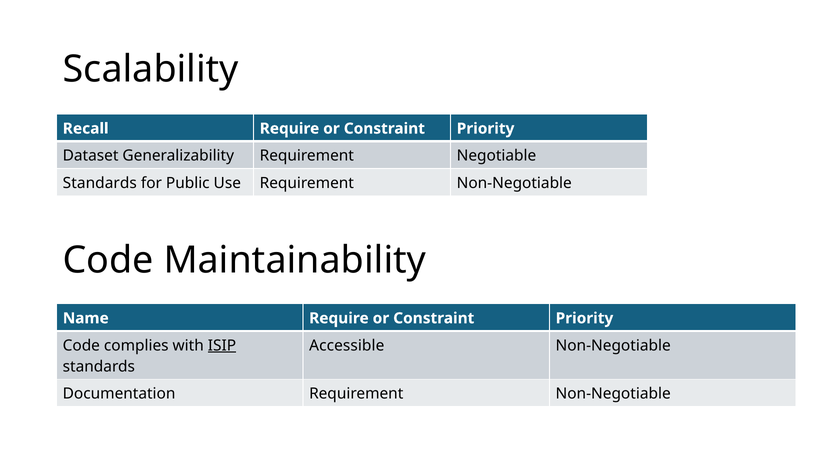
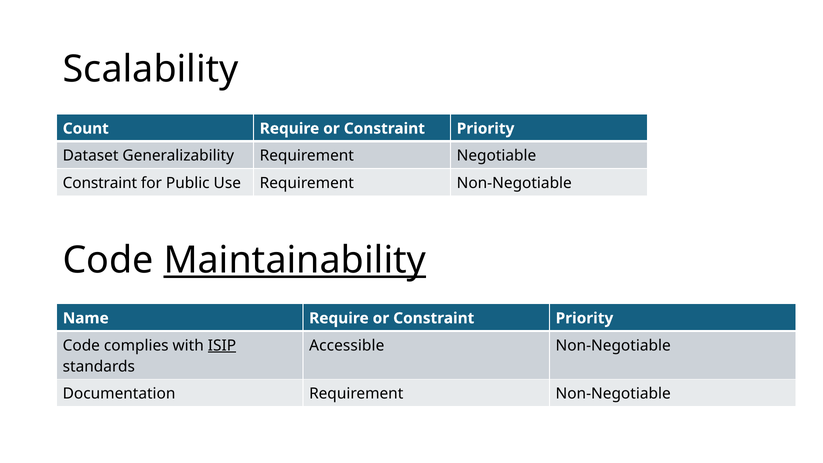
Recall: Recall -> Count
Standards at (100, 183): Standards -> Constraint
Maintainability underline: none -> present
